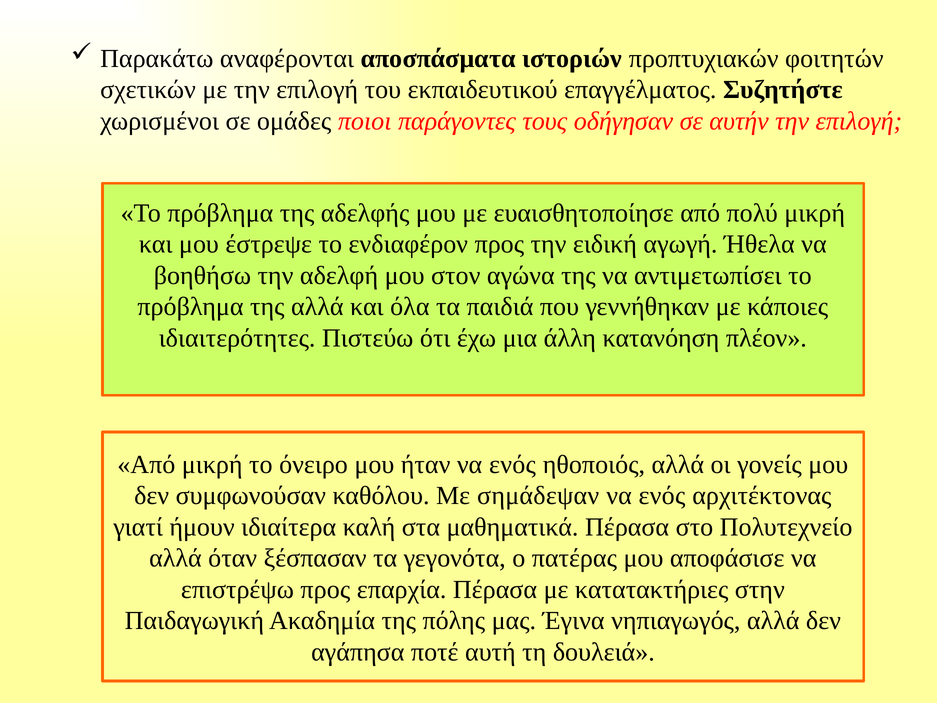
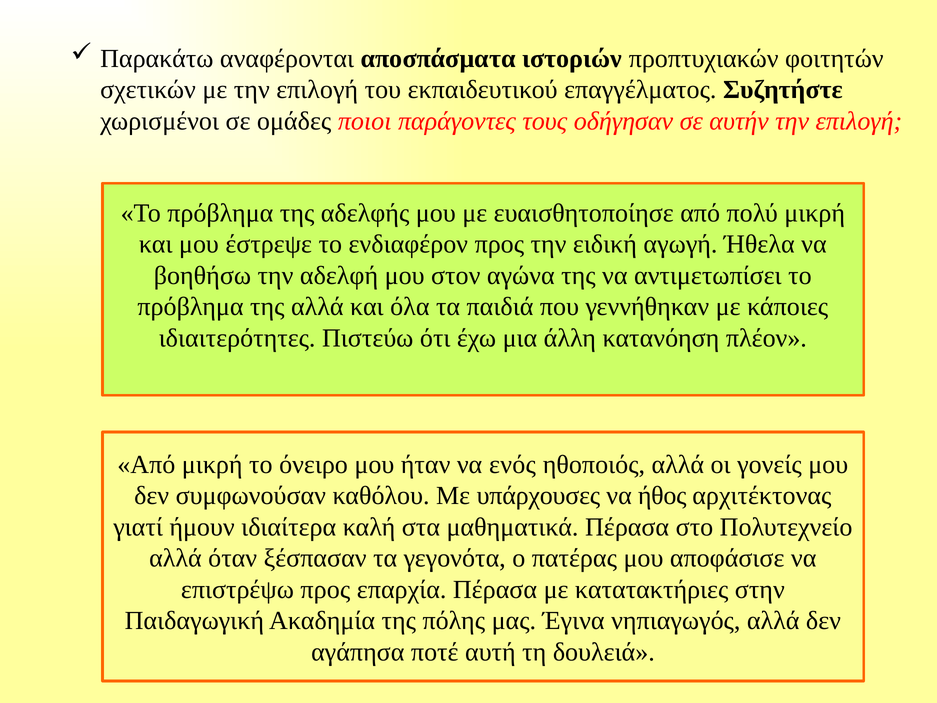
σημάδεψαν: σημάδεψαν -> υπάρχουσες
ενός at (662, 496): ενός -> ήθος
